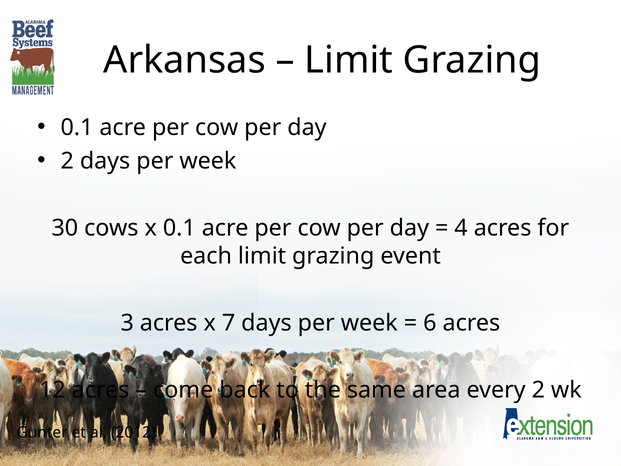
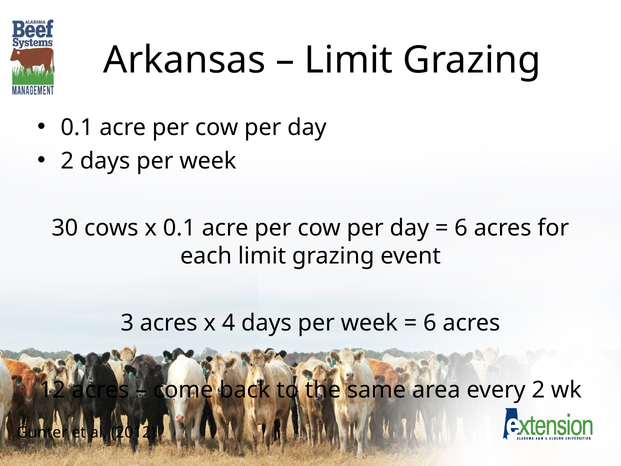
4 at (461, 228): 4 -> 6
7: 7 -> 4
